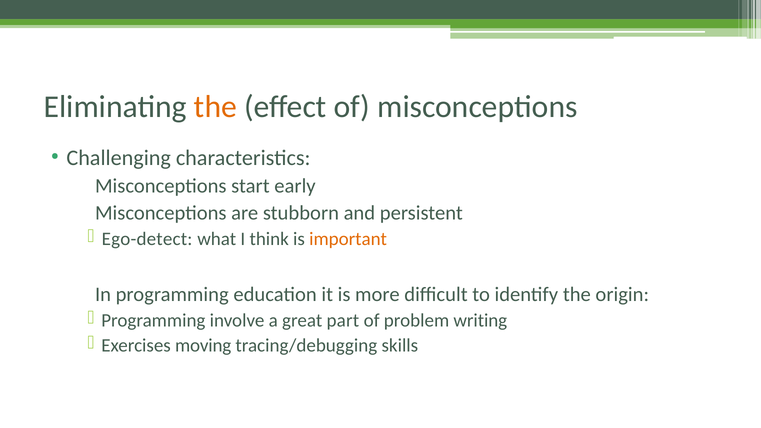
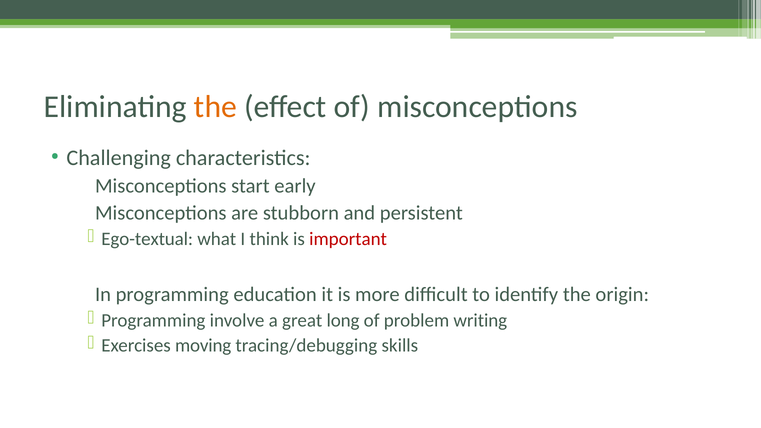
Ego-detect: Ego-detect -> Ego-textual
important colour: orange -> red
part: part -> long
